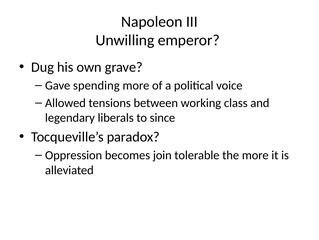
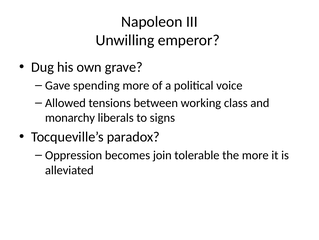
legendary: legendary -> monarchy
since: since -> signs
